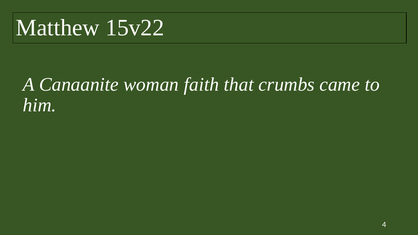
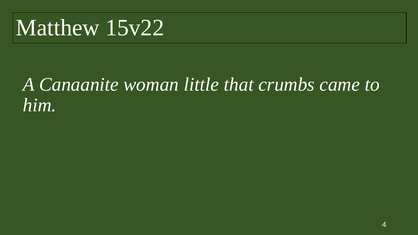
faith: faith -> little
